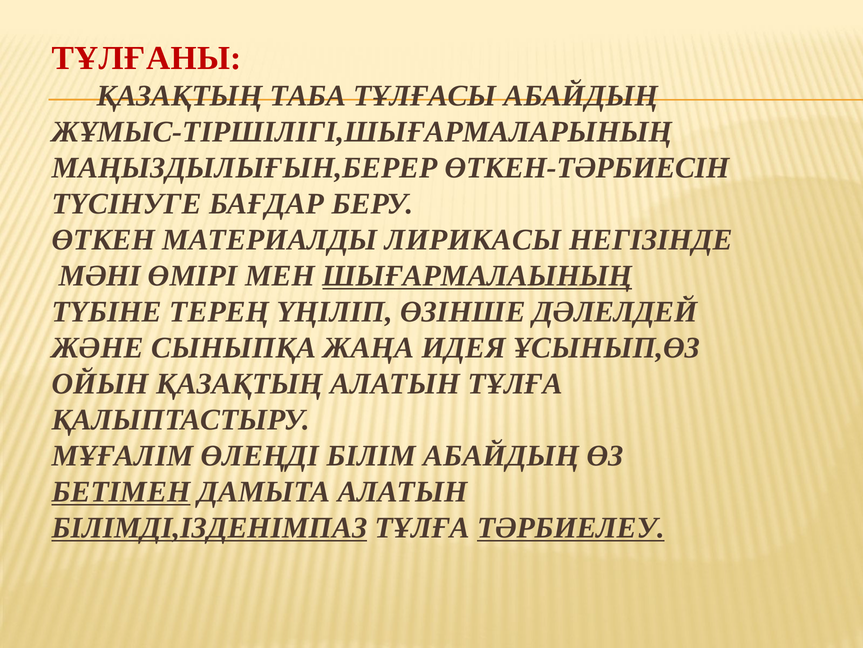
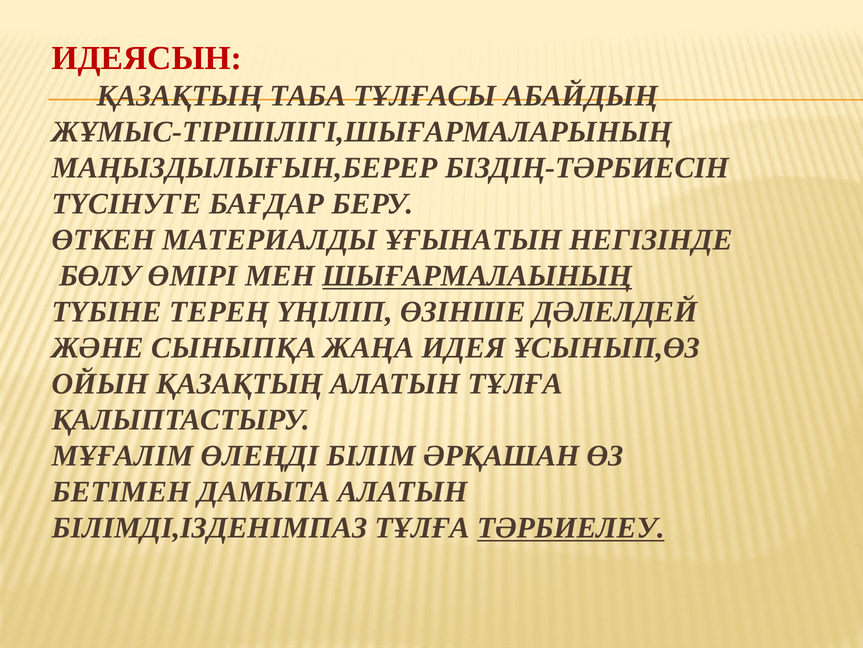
ТҰЛҒАНЫ: ТҰЛҒАНЫ -> ИДЕЯСЫН
ӨТКЕН-ТӘРБИЕСІН: ӨТКЕН-ТӘРБИЕСІН -> БІЗДІҢ-ТӘРБИЕСІН
ЛИРИКАСЫ: ЛИРИКАСЫ -> ҰҒЫНАТЫН
МӘНІ: МӘНІ -> БӨЛУ
БІЛІМ АБАЙДЫҢ: АБАЙДЫҢ -> ӘРҚАШАН
БЕТІМЕН underline: present -> none
БІЛІМДІ,ІЗДЕНІМПАЗ underline: present -> none
